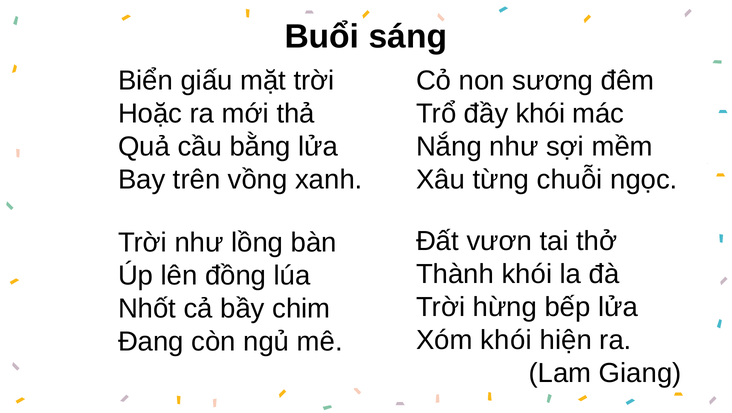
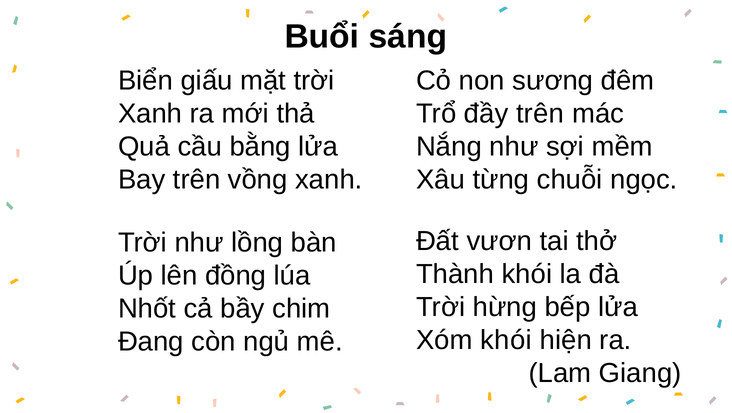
Hoặc at (150, 113): Hoặc -> Xanh
đầy khói: khói -> trên
